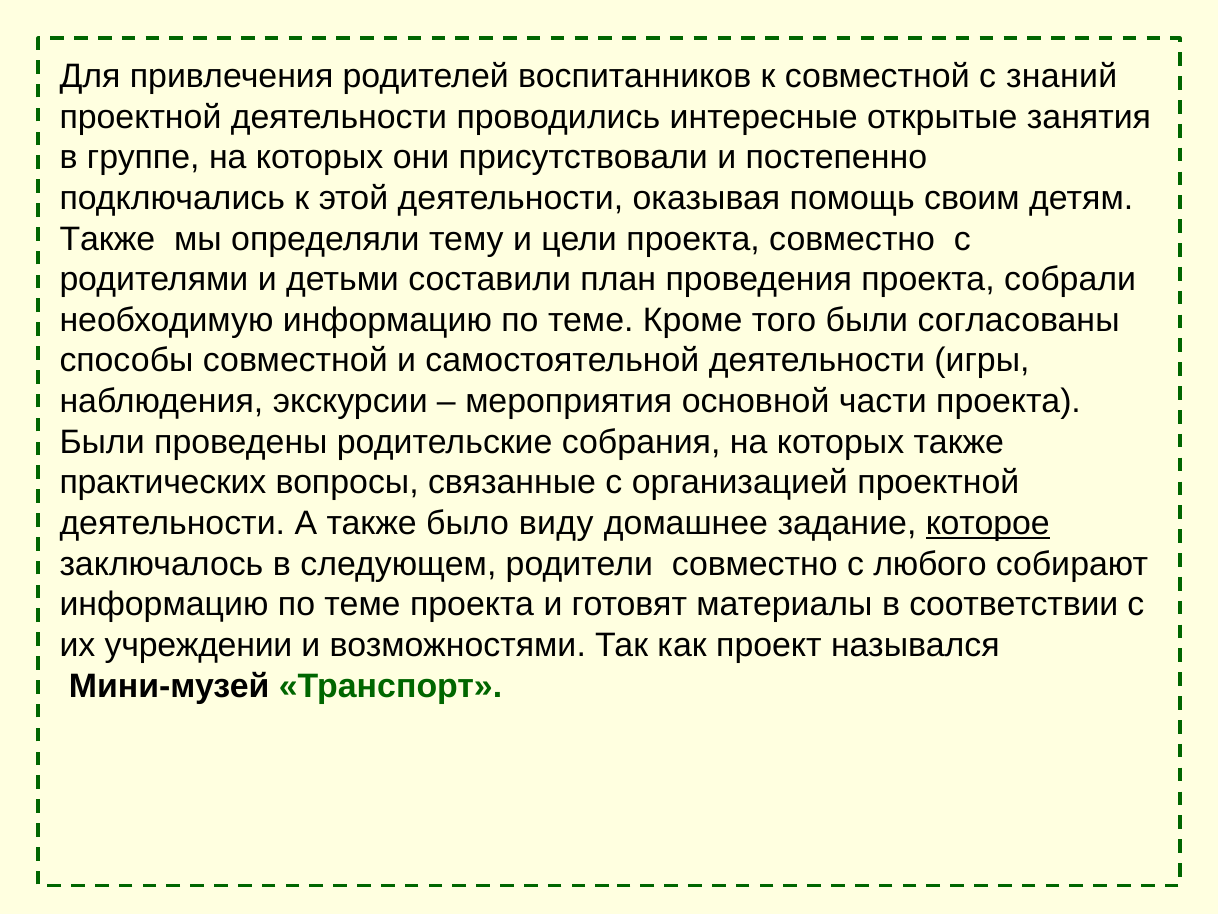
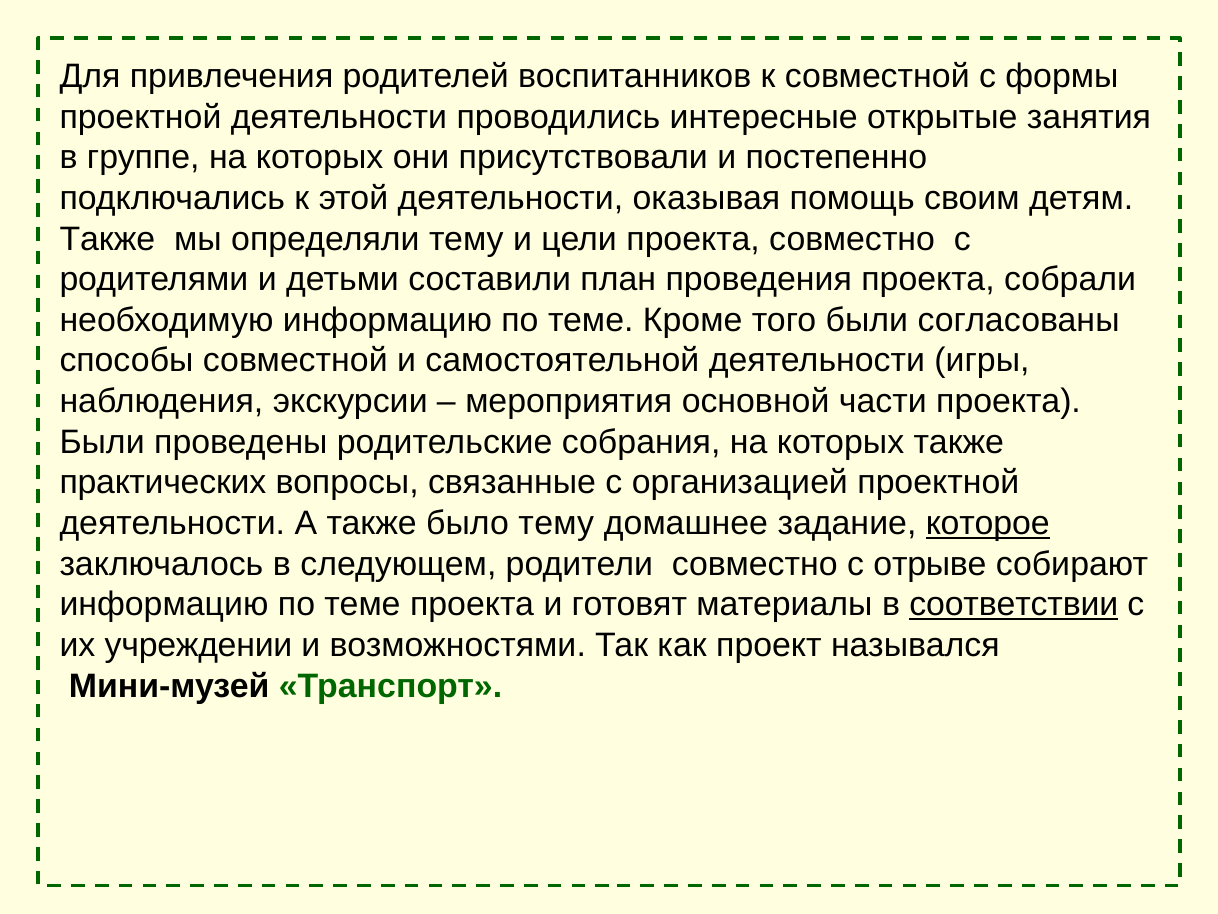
знаний: знаний -> формы
было виду: виду -> тему
любого: любого -> отрыве
соответствии underline: none -> present
